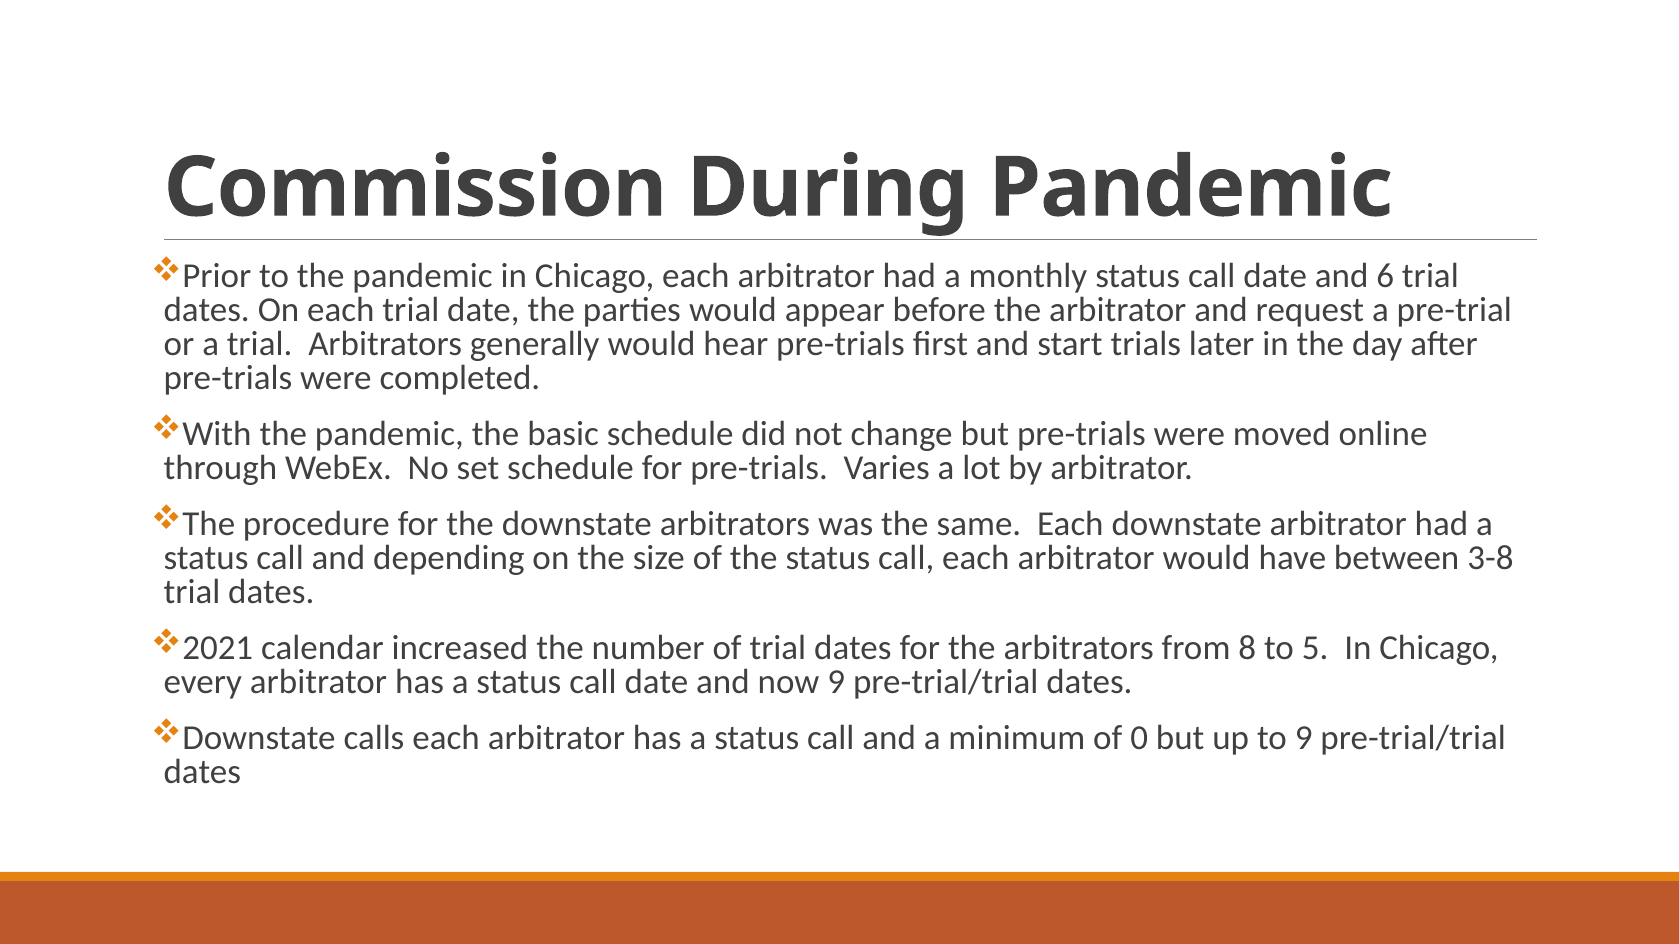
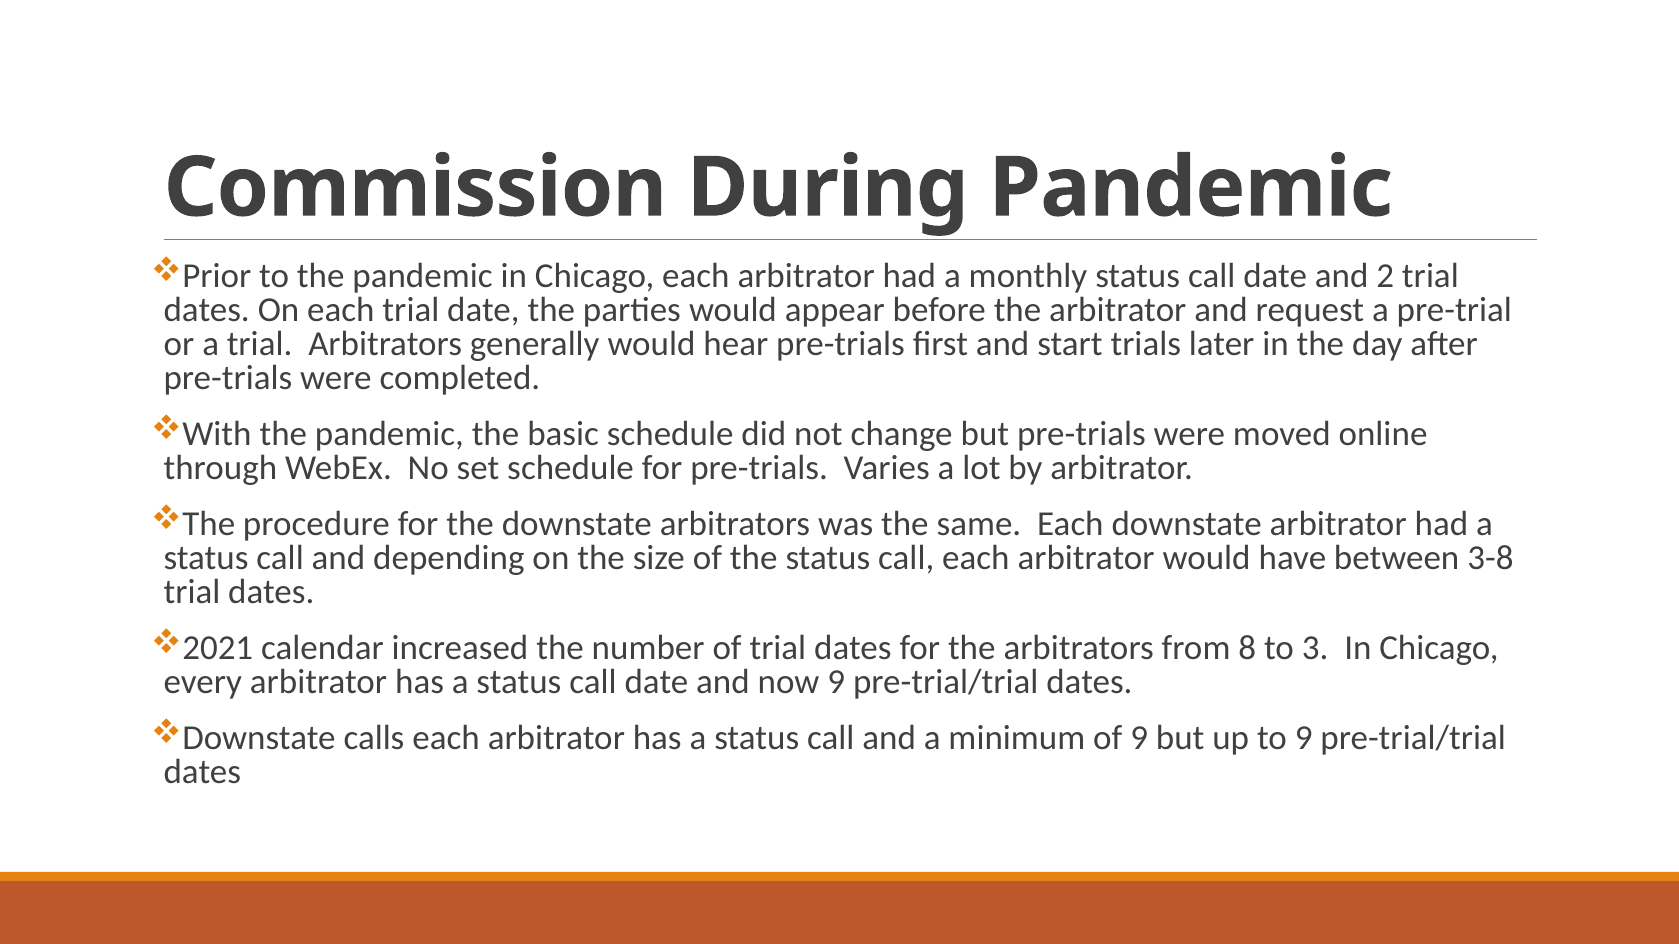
6: 6 -> 2
5: 5 -> 3
of 0: 0 -> 9
